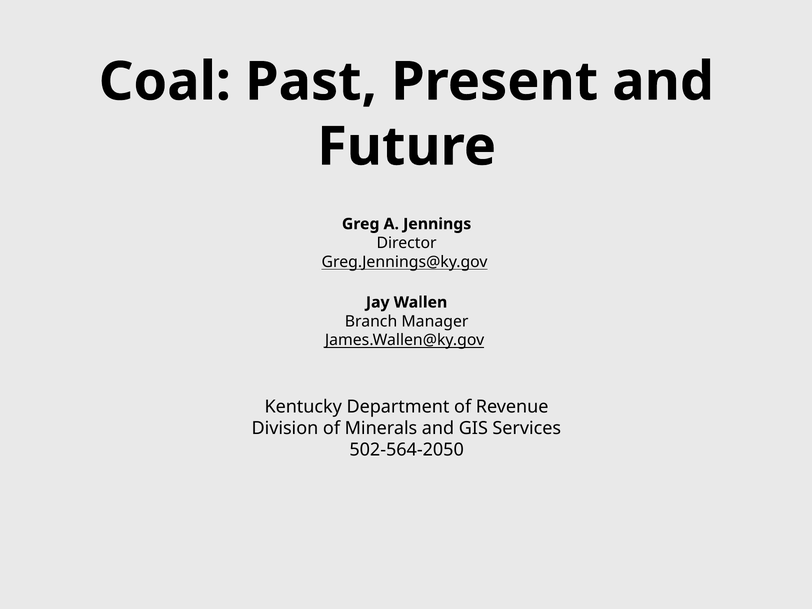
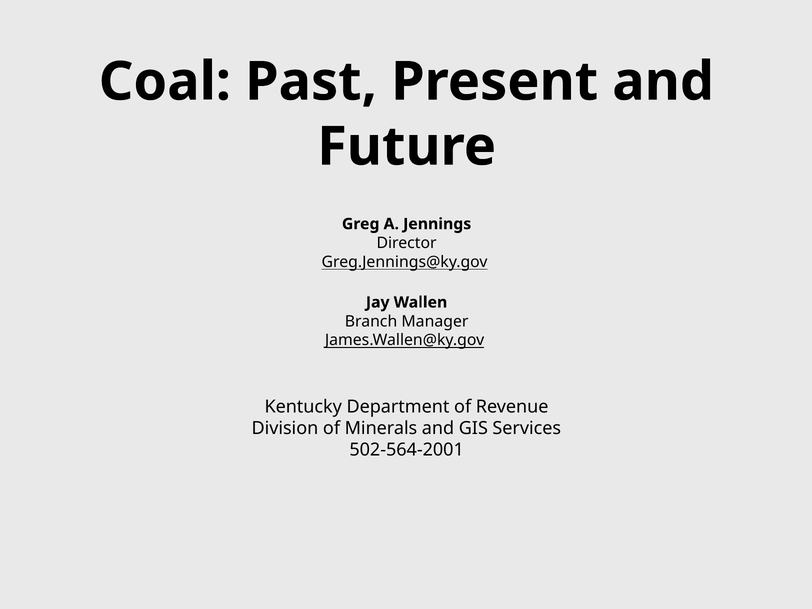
502-564-2050: 502-564-2050 -> 502-564-2001
